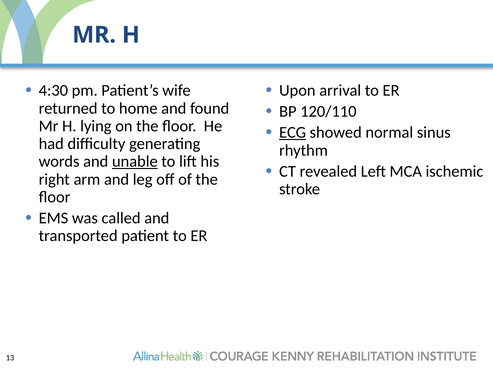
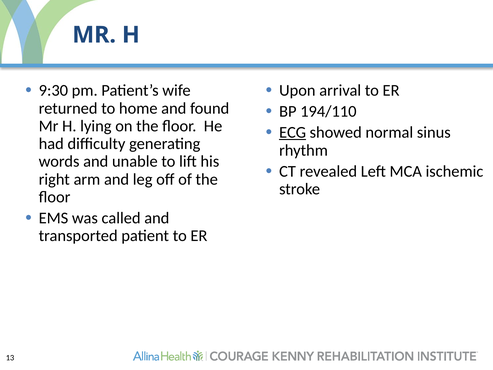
4:30: 4:30 -> 9:30
120/110: 120/110 -> 194/110
unable underline: present -> none
